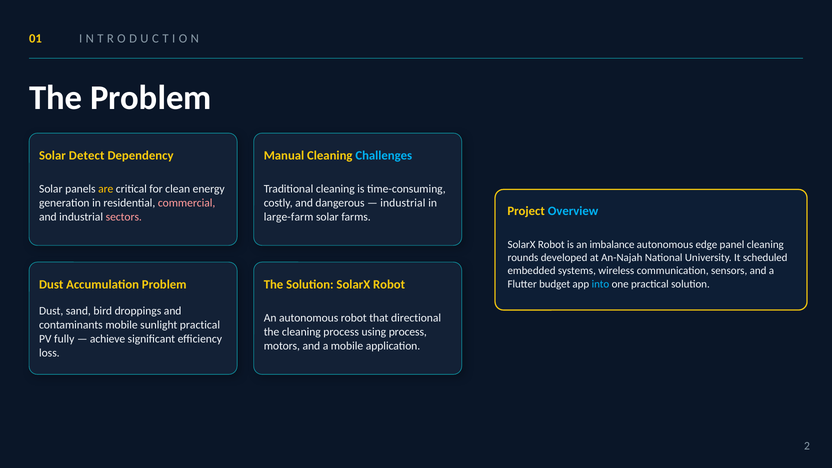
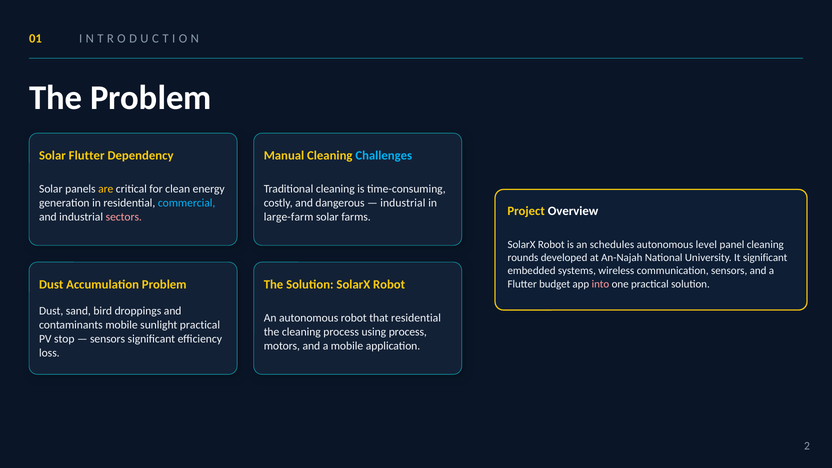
Solar Detect: Detect -> Flutter
commercial colour: pink -> light blue
Overview colour: light blue -> white
imbalance: imbalance -> schedules
edge: edge -> level
It scheduled: scheduled -> significant
into colour: light blue -> pink
that directional: directional -> residential
fully: fully -> stop
achieve at (108, 339): achieve -> sensors
